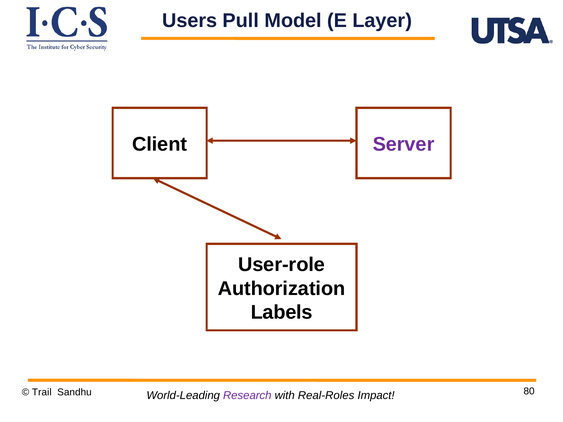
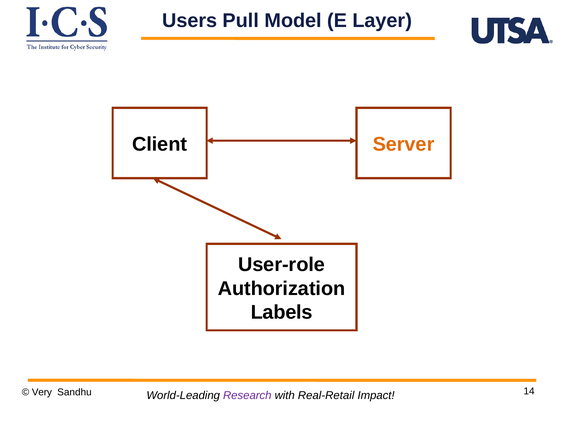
Server colour: purple -> orange
Trail: Trail -> Very
80: 80 -> 14
Real-Roles: Real-Roles -> Real-Retail
